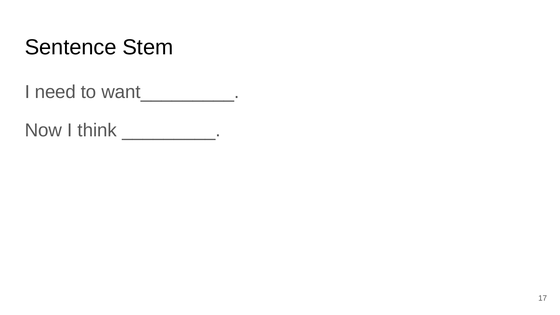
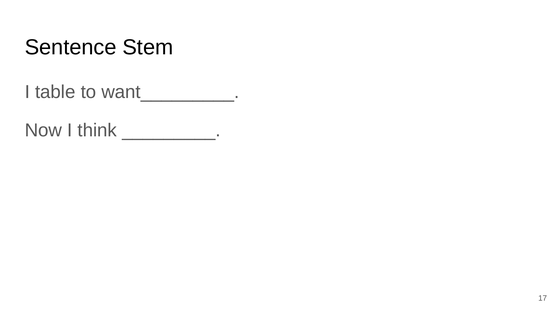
need: need -> table
